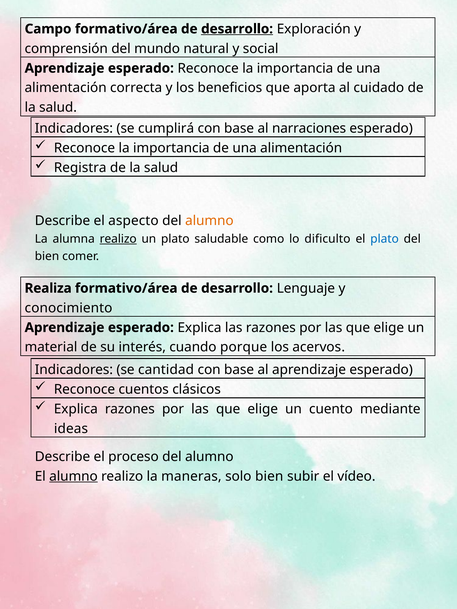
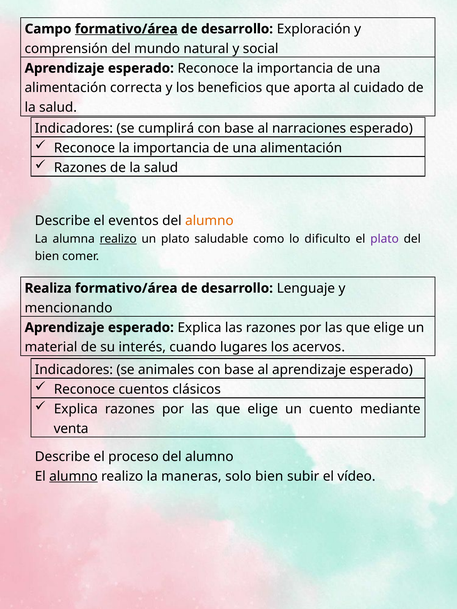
formativo/área at (126, 29) underline: none -> present
desarrollo at (237, 29) underline: present -> none
Registra at (80, 168): Registra -> Razones
aspecto: aspecto -> eventos
plato at (385, 239) colour: blue -> purple
conocimiento: conocimiento -> mencionando
porque: porque -> lugares
cantidad: cantidad -> animales
ideas: ideas -> venta
